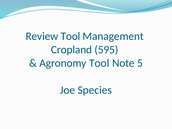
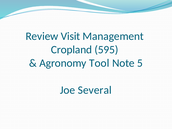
Review Tool: Tool -> Visit
Species: Species -> Several
